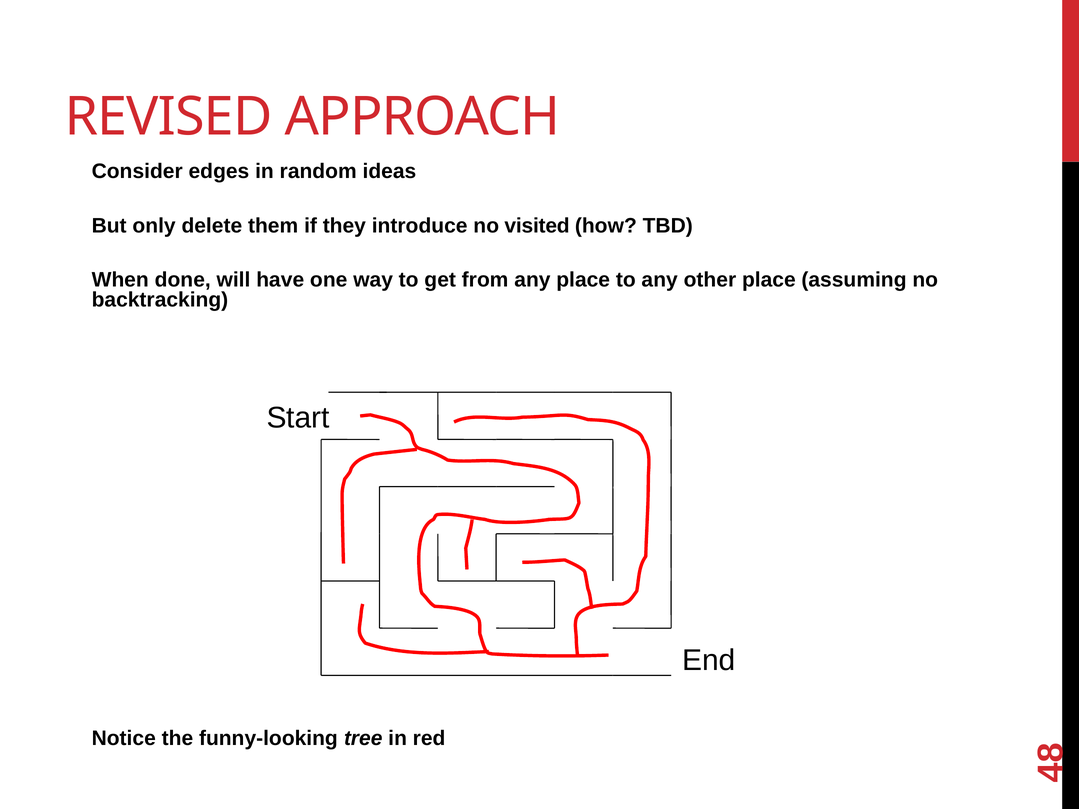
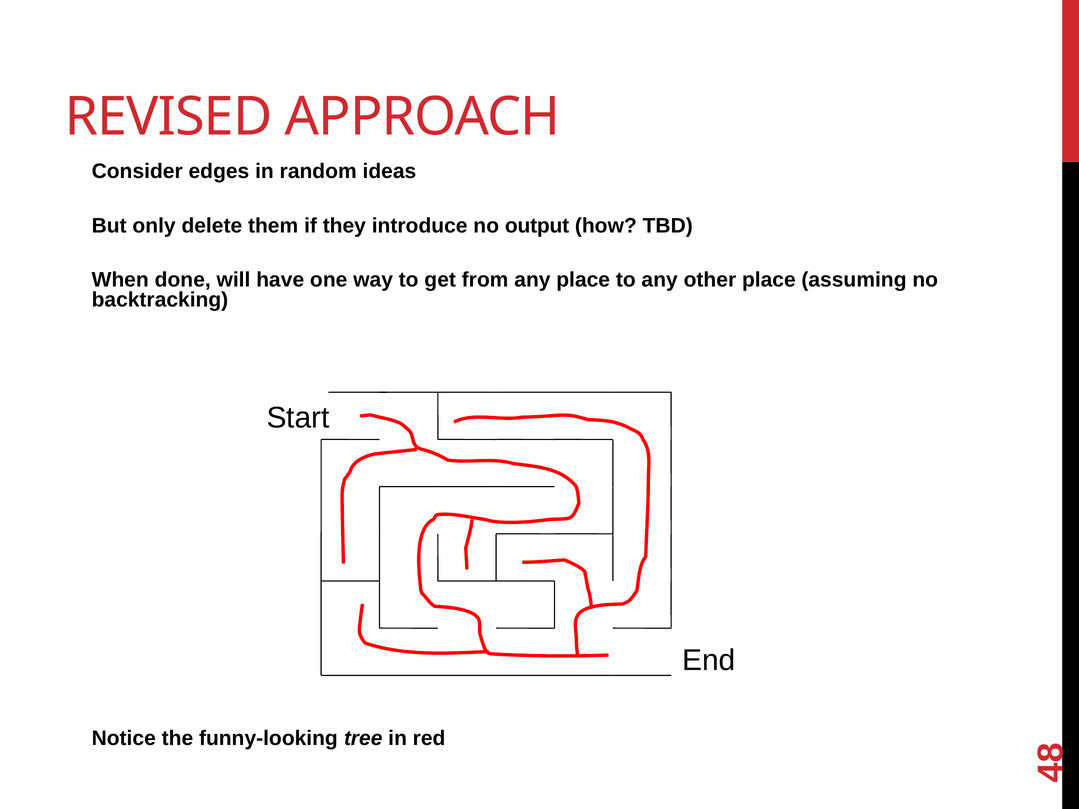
visited: visited -> output
